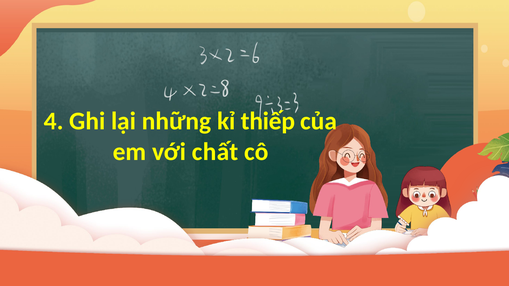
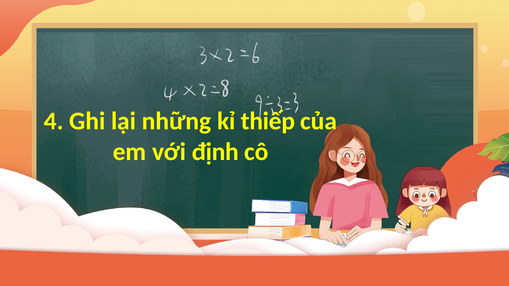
chất: chất -> định
